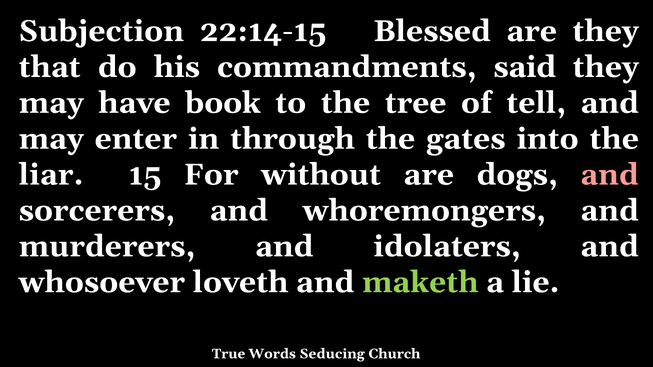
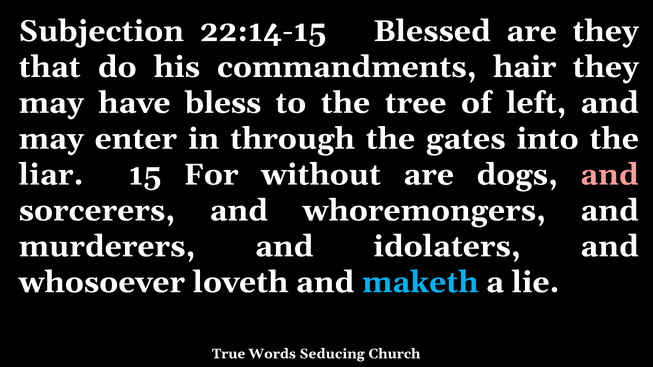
said: said -> hair
book: book -> bless
tell: tell -> left
maketh colour: light green -> light blue
